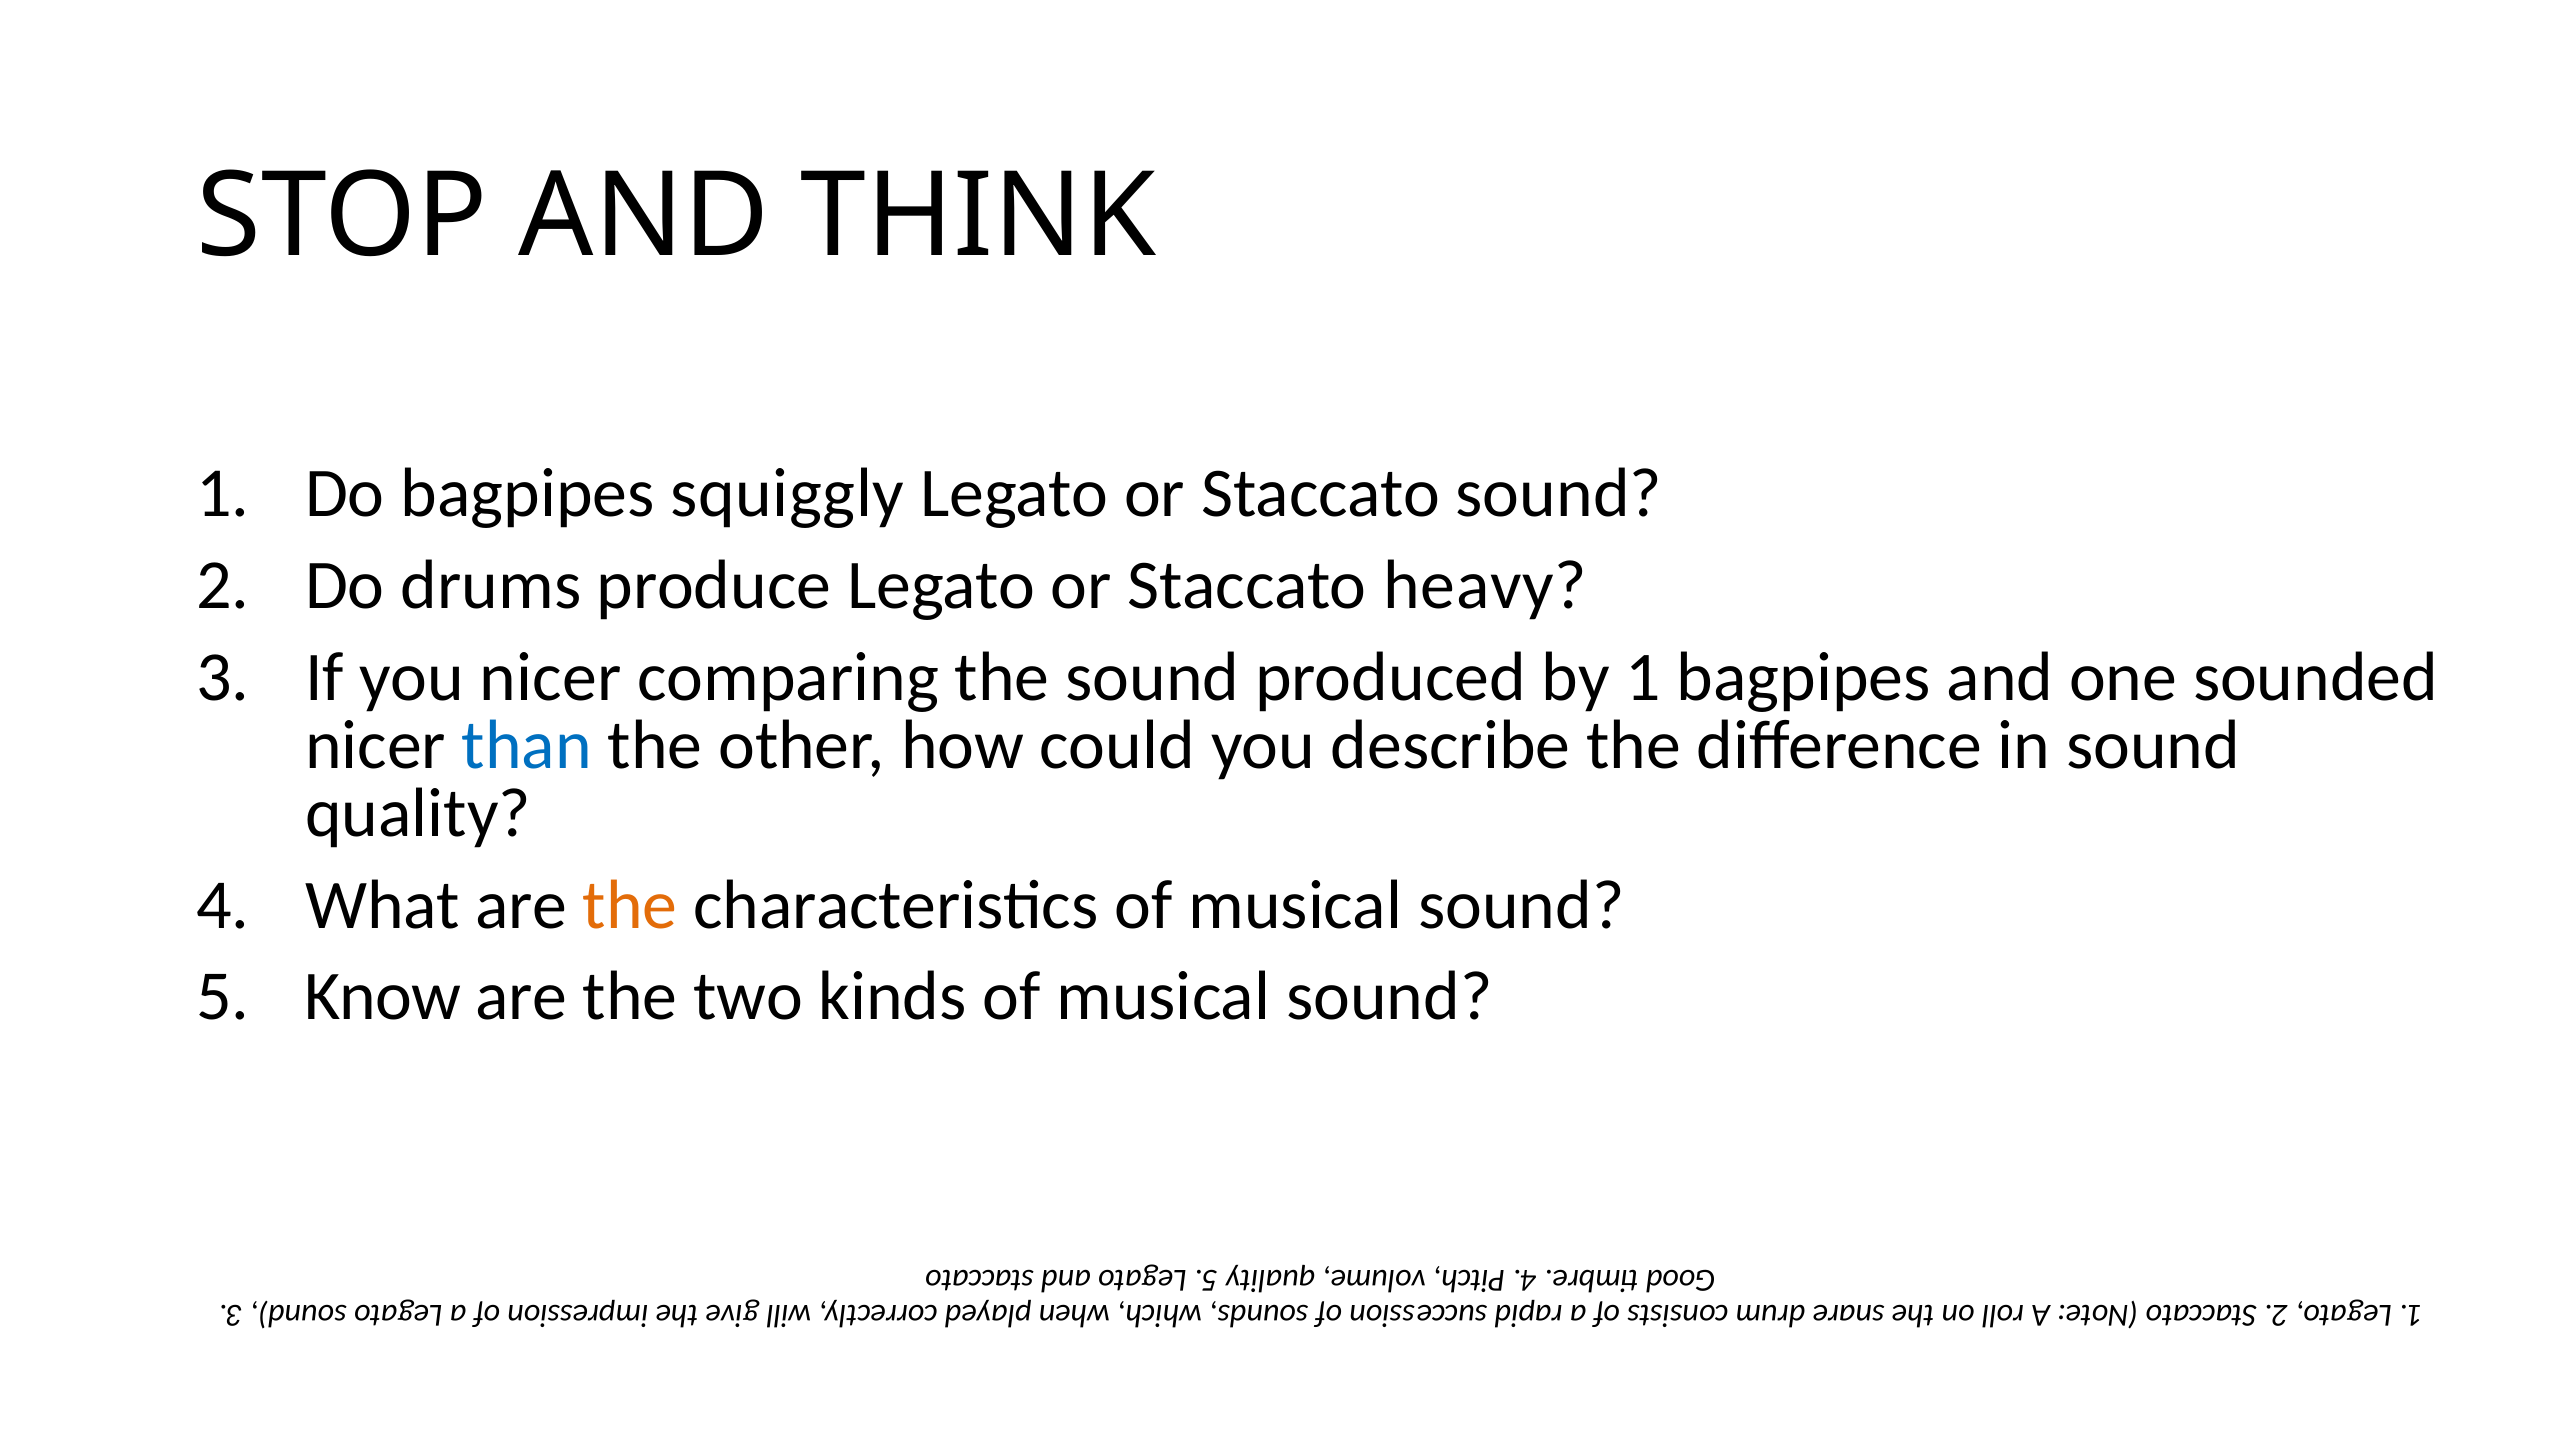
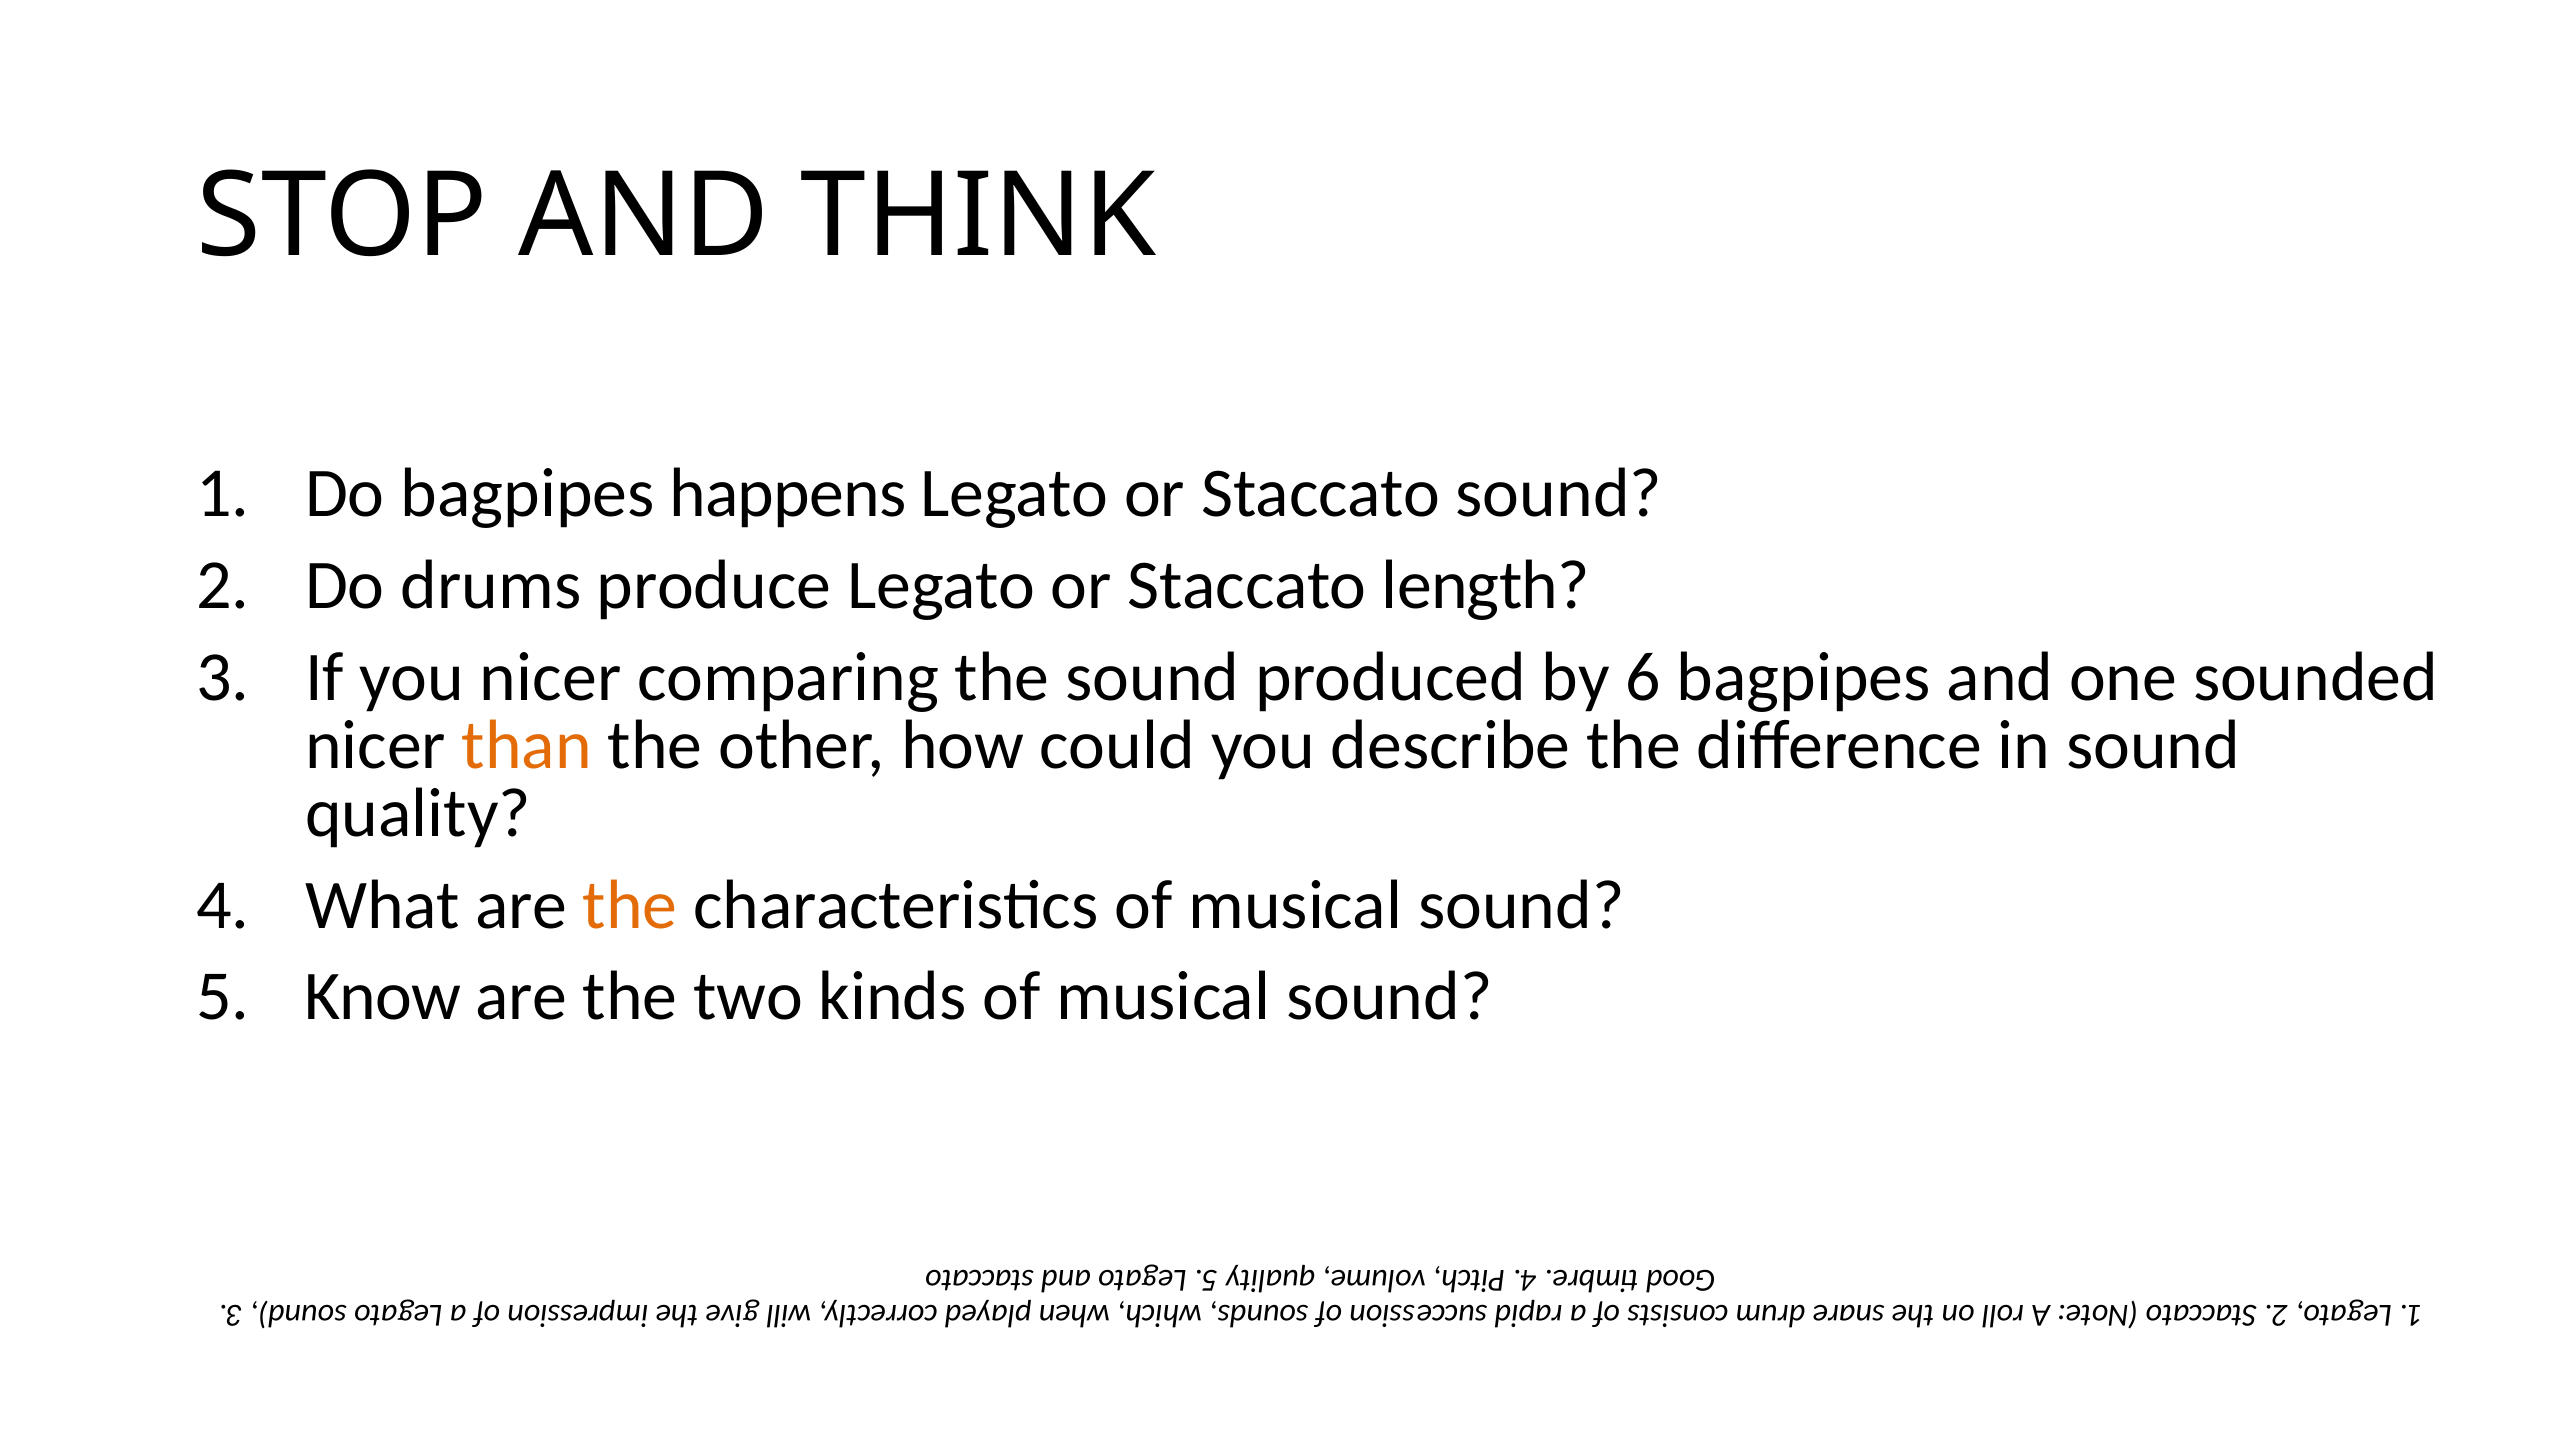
squiggly: squiggly -> happens
heavy: heavy -> length
by 1: 1 -> 6
than colour: blue -> orange
